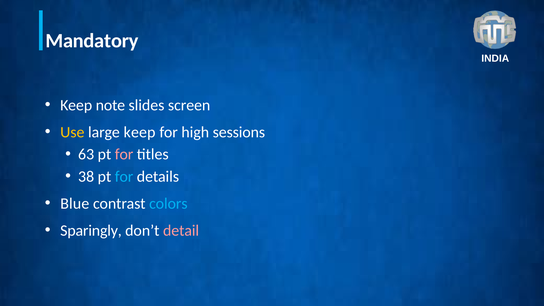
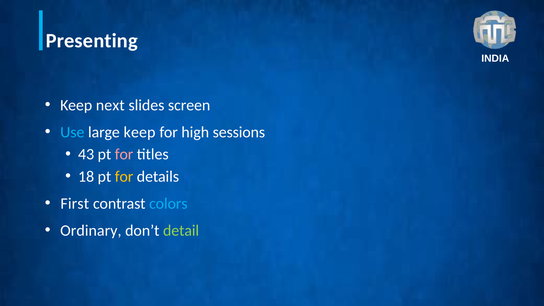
Mandatory: Mandatory -> Presenting
note: note -> next
Use colour: yellow -> light blue
63: 63 -> 43
38: 38 -> 18
for at (124, 177) colour: light blue -> yellow
Blue: Blue -> First
Sparingly: Sparingly -> Ordinary
detail colour: pink -> light green
